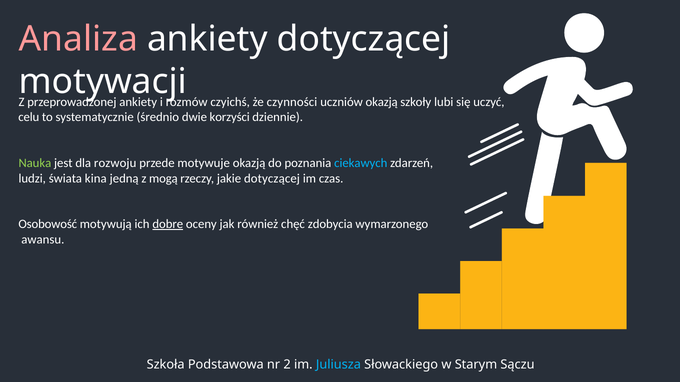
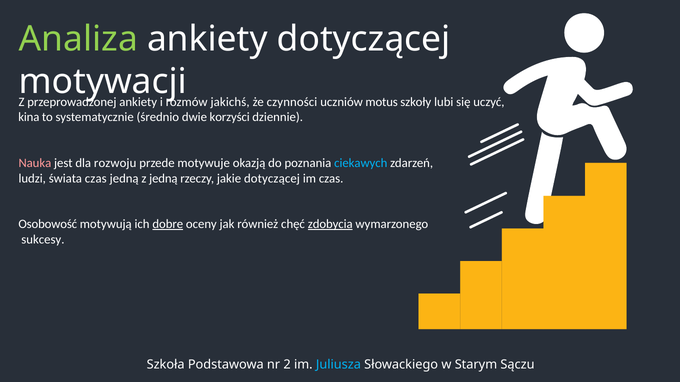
Analiza colour: pink -> light green
czyichś: czyichś -> jakichś
uczniów okazją: okazją -> motus
celu: celu -> kina
Nauka colour: light green -> pink
świata kina: kina -> czas
z mogą: mogą -> jedną
zdobycia underline: none -> present
awansu: awansu -> sukcesy
